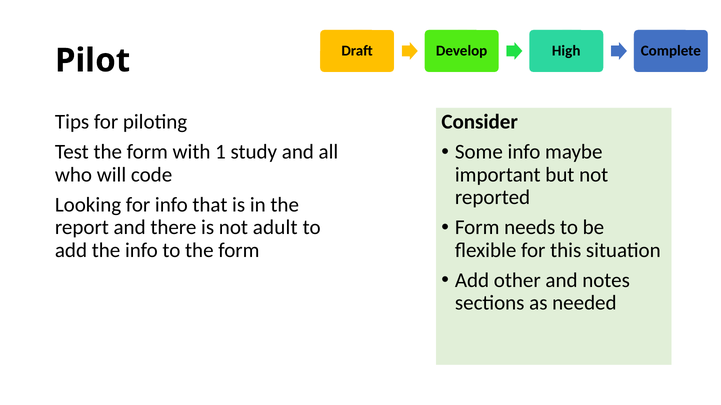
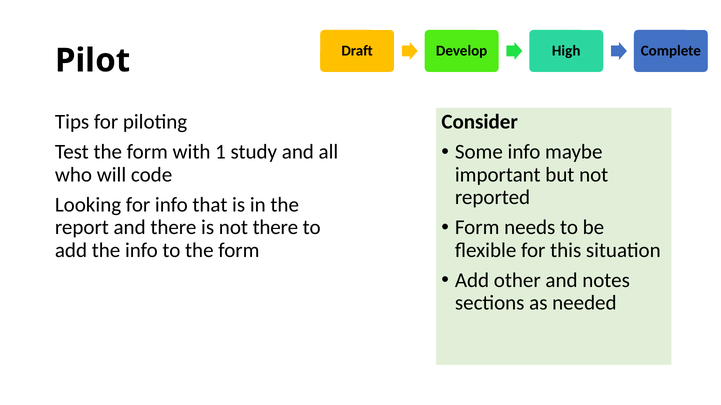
not adult: adult -> there
